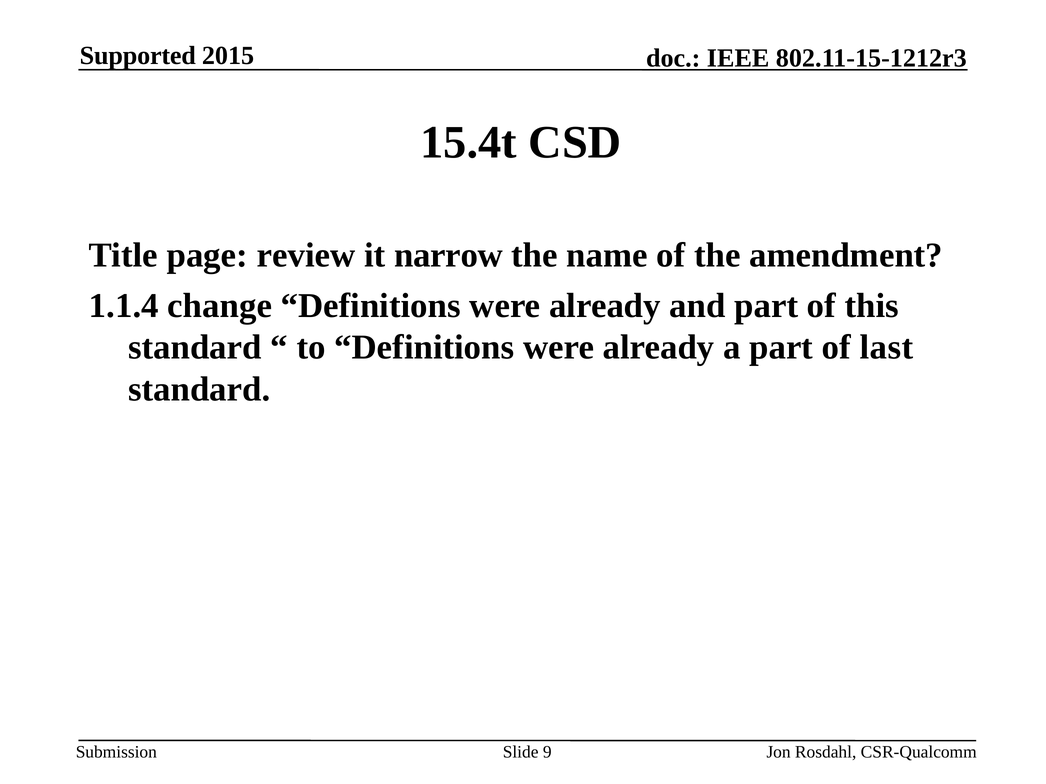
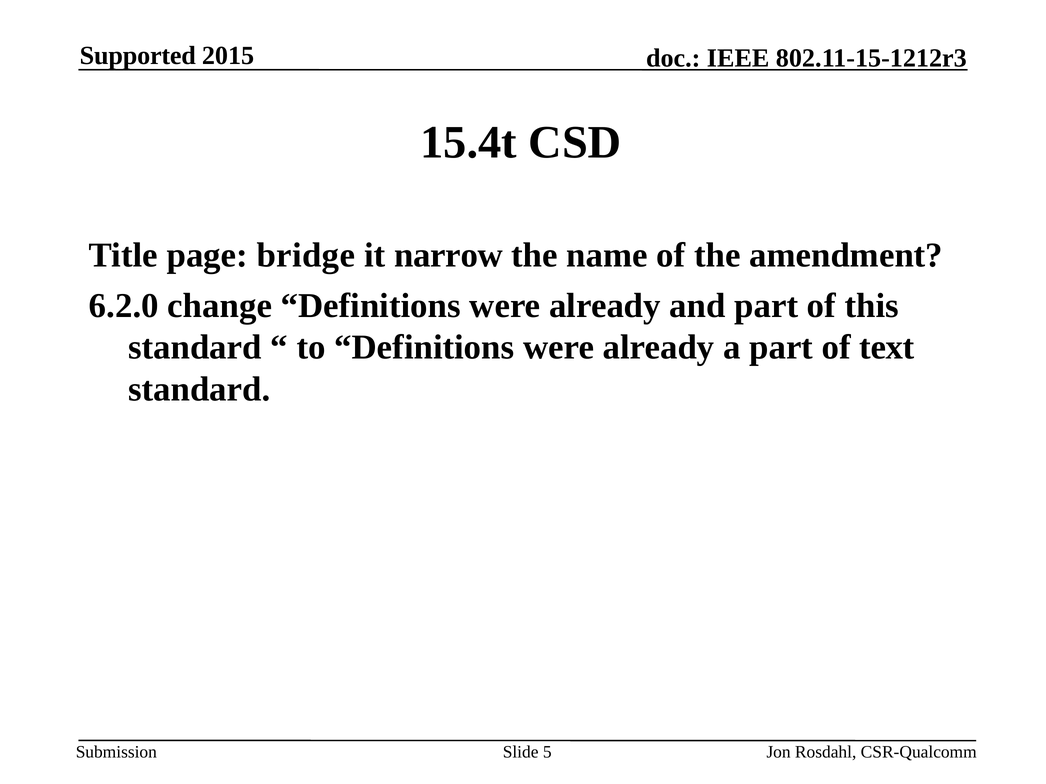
review: review -> bridge
1.1.4: 1.1.4 -> 6.2.0
last: last -> text
9: 9 -> 5
